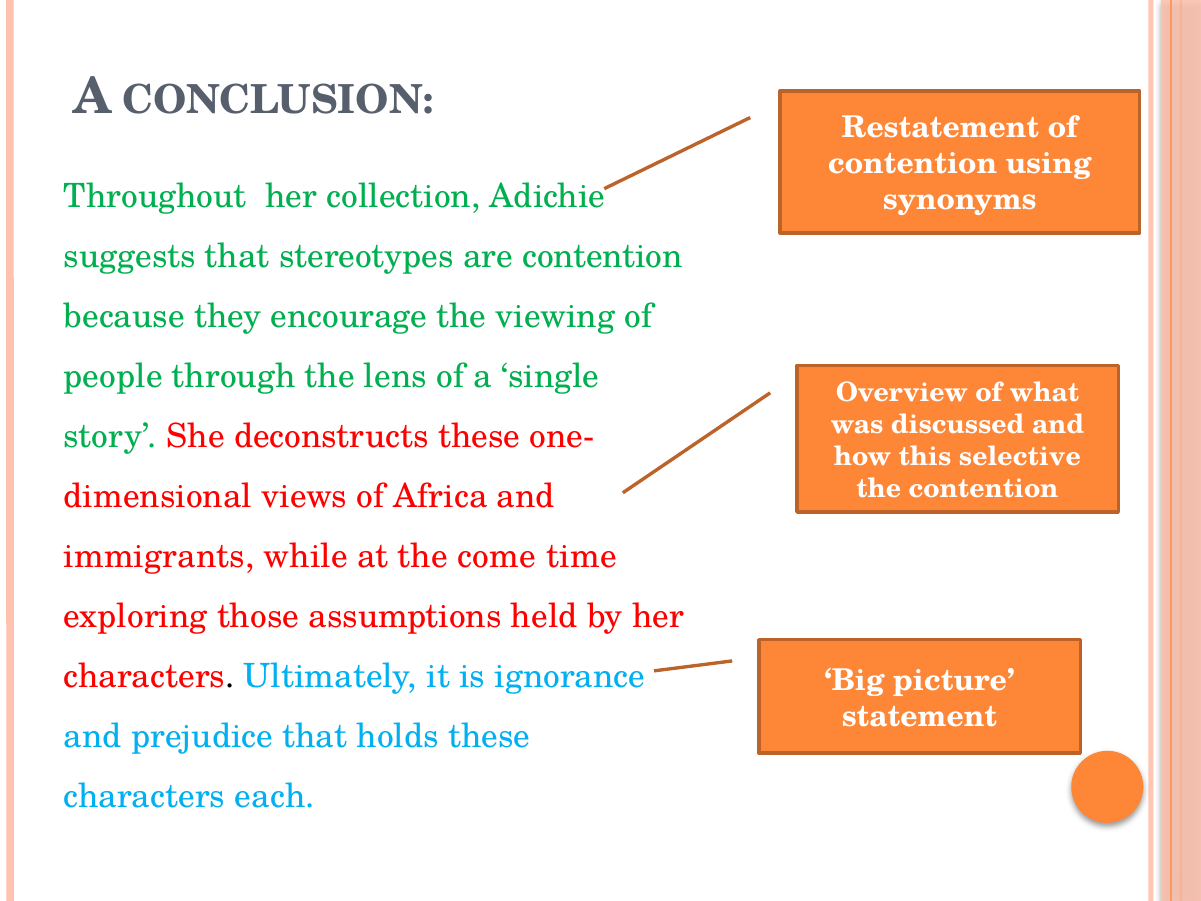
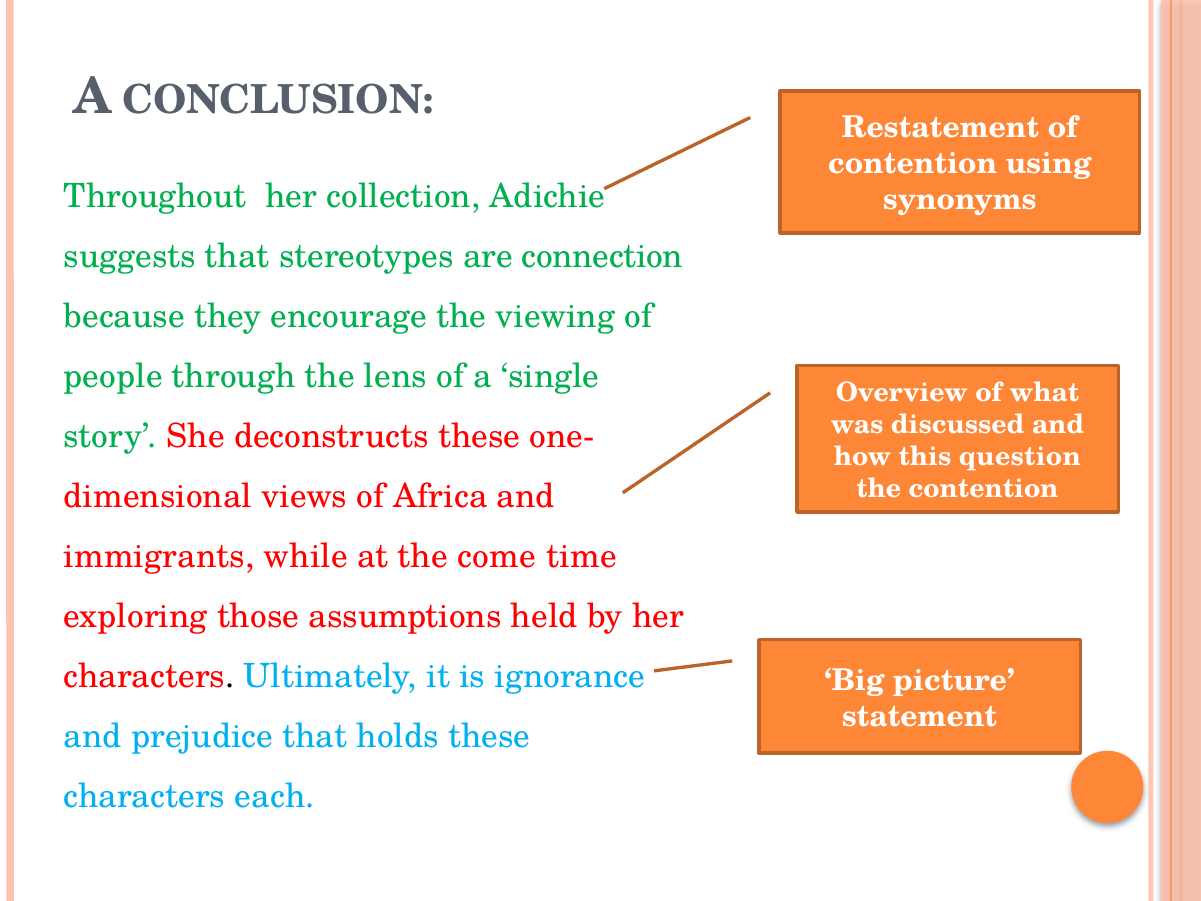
are contention: contention -> connection
selective: selective -> question
